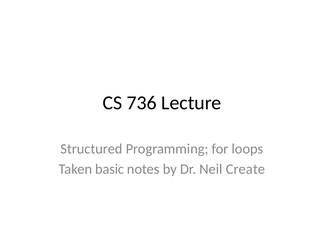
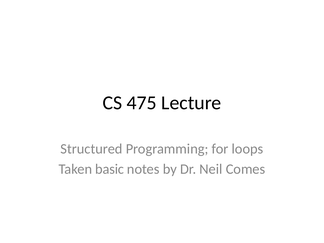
736: 736 -> 475
Create: Create -> Comes
